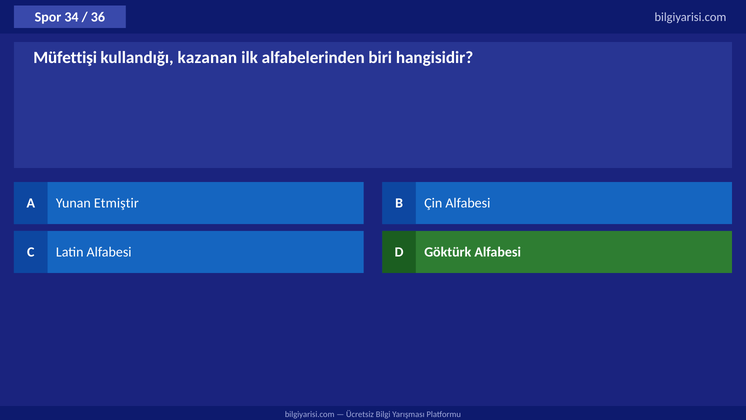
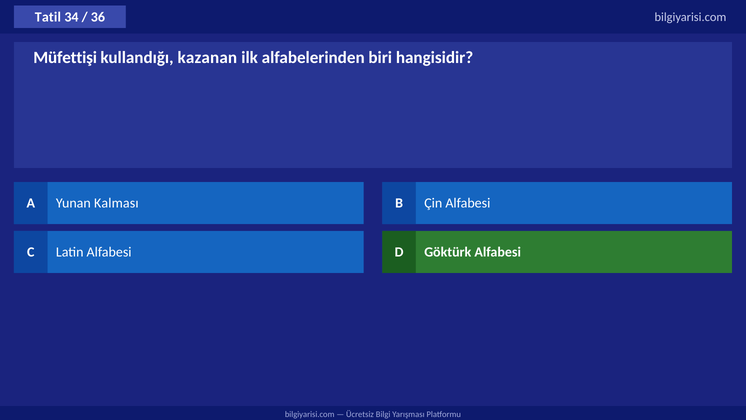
Spor: Spor -> Tatil
Etmiştir: Etmiştir -> Kalması
